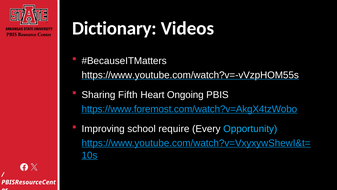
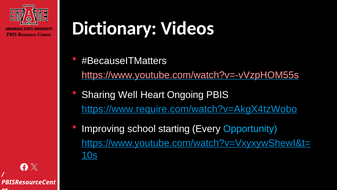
https://www.youtube.com/watch?v=-vVzpHOM55s colour: white -> pink
Fifth: Fifth -> Well
https://www.foremost.com/watch?v=AkgX4tzWobo: https://www.foremost.com/watch?v=AkgX4tzWobo -> https://www.require.com/watch?v=AkgX4tzWobo
require: require -> starting
